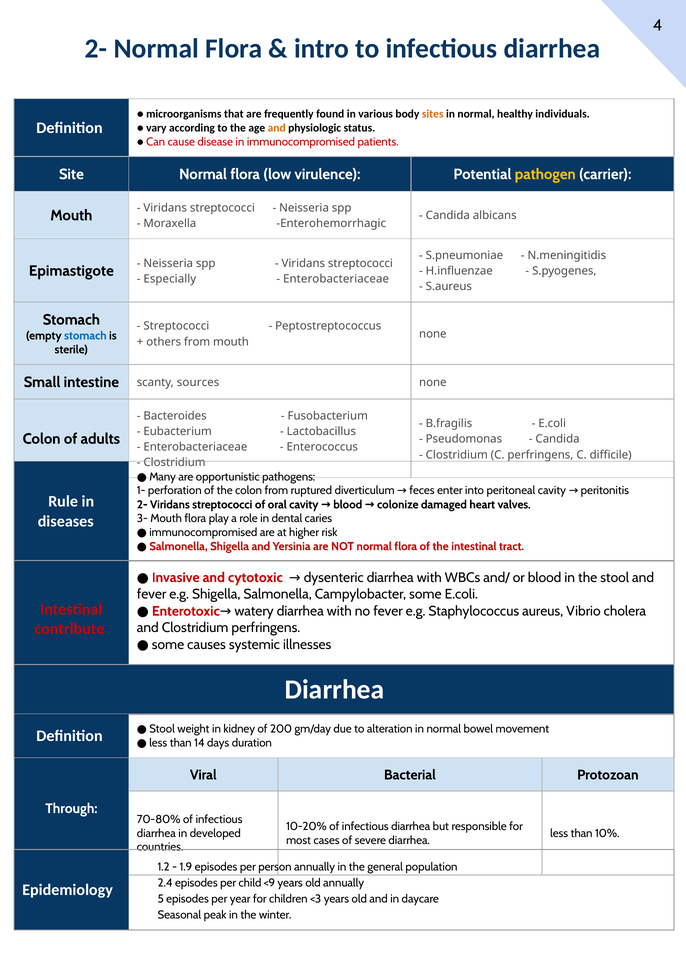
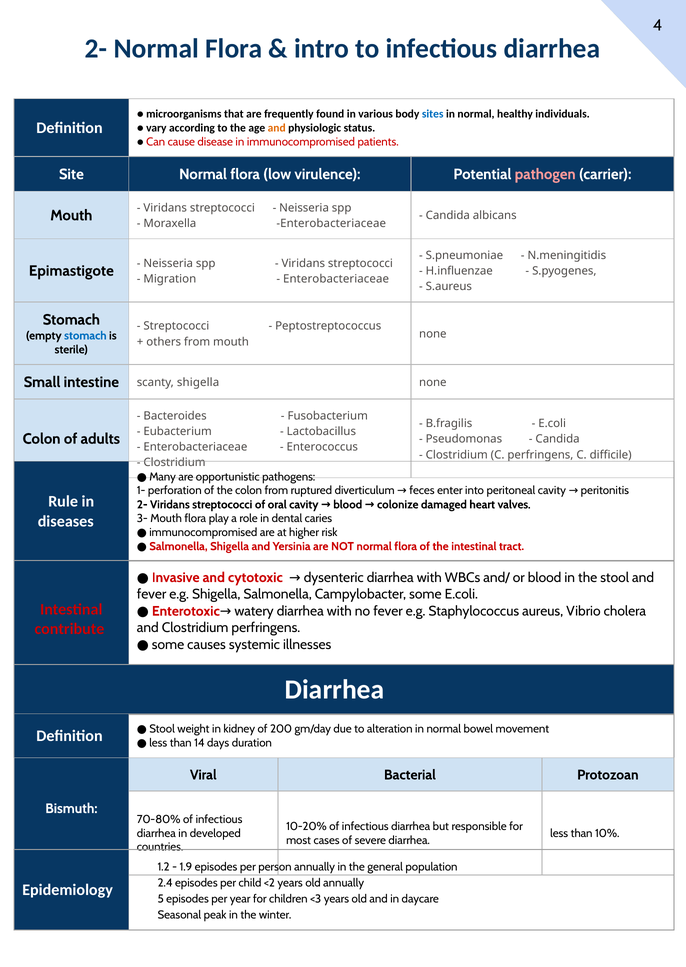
sites colour: orange -> blue
pathogen colour: yellow -> pink
Moraxella Enterohemorrhagic: Enterohemorrhagic -> Enterobacteriaceae
Especially: Especially -> Migration
scanty sources: sources -> shigella
Through: Through -> Bismuth
<9: <9 -> <2
